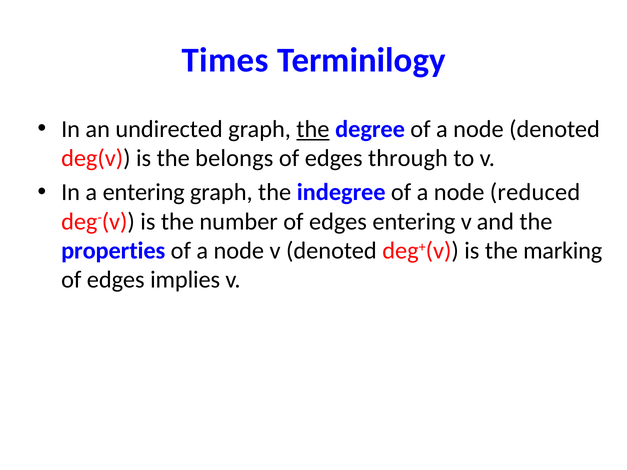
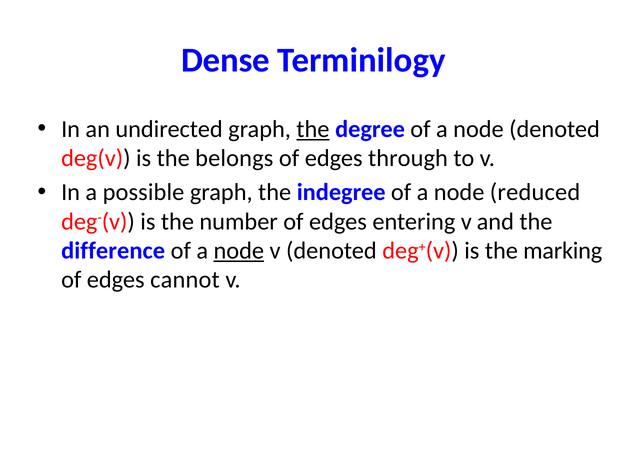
Times: Times -> Dense
a entering: entering -> possible
properties: properties -> difference
node at (239, 251) underline: none -> present
implies: implies -> cannot
